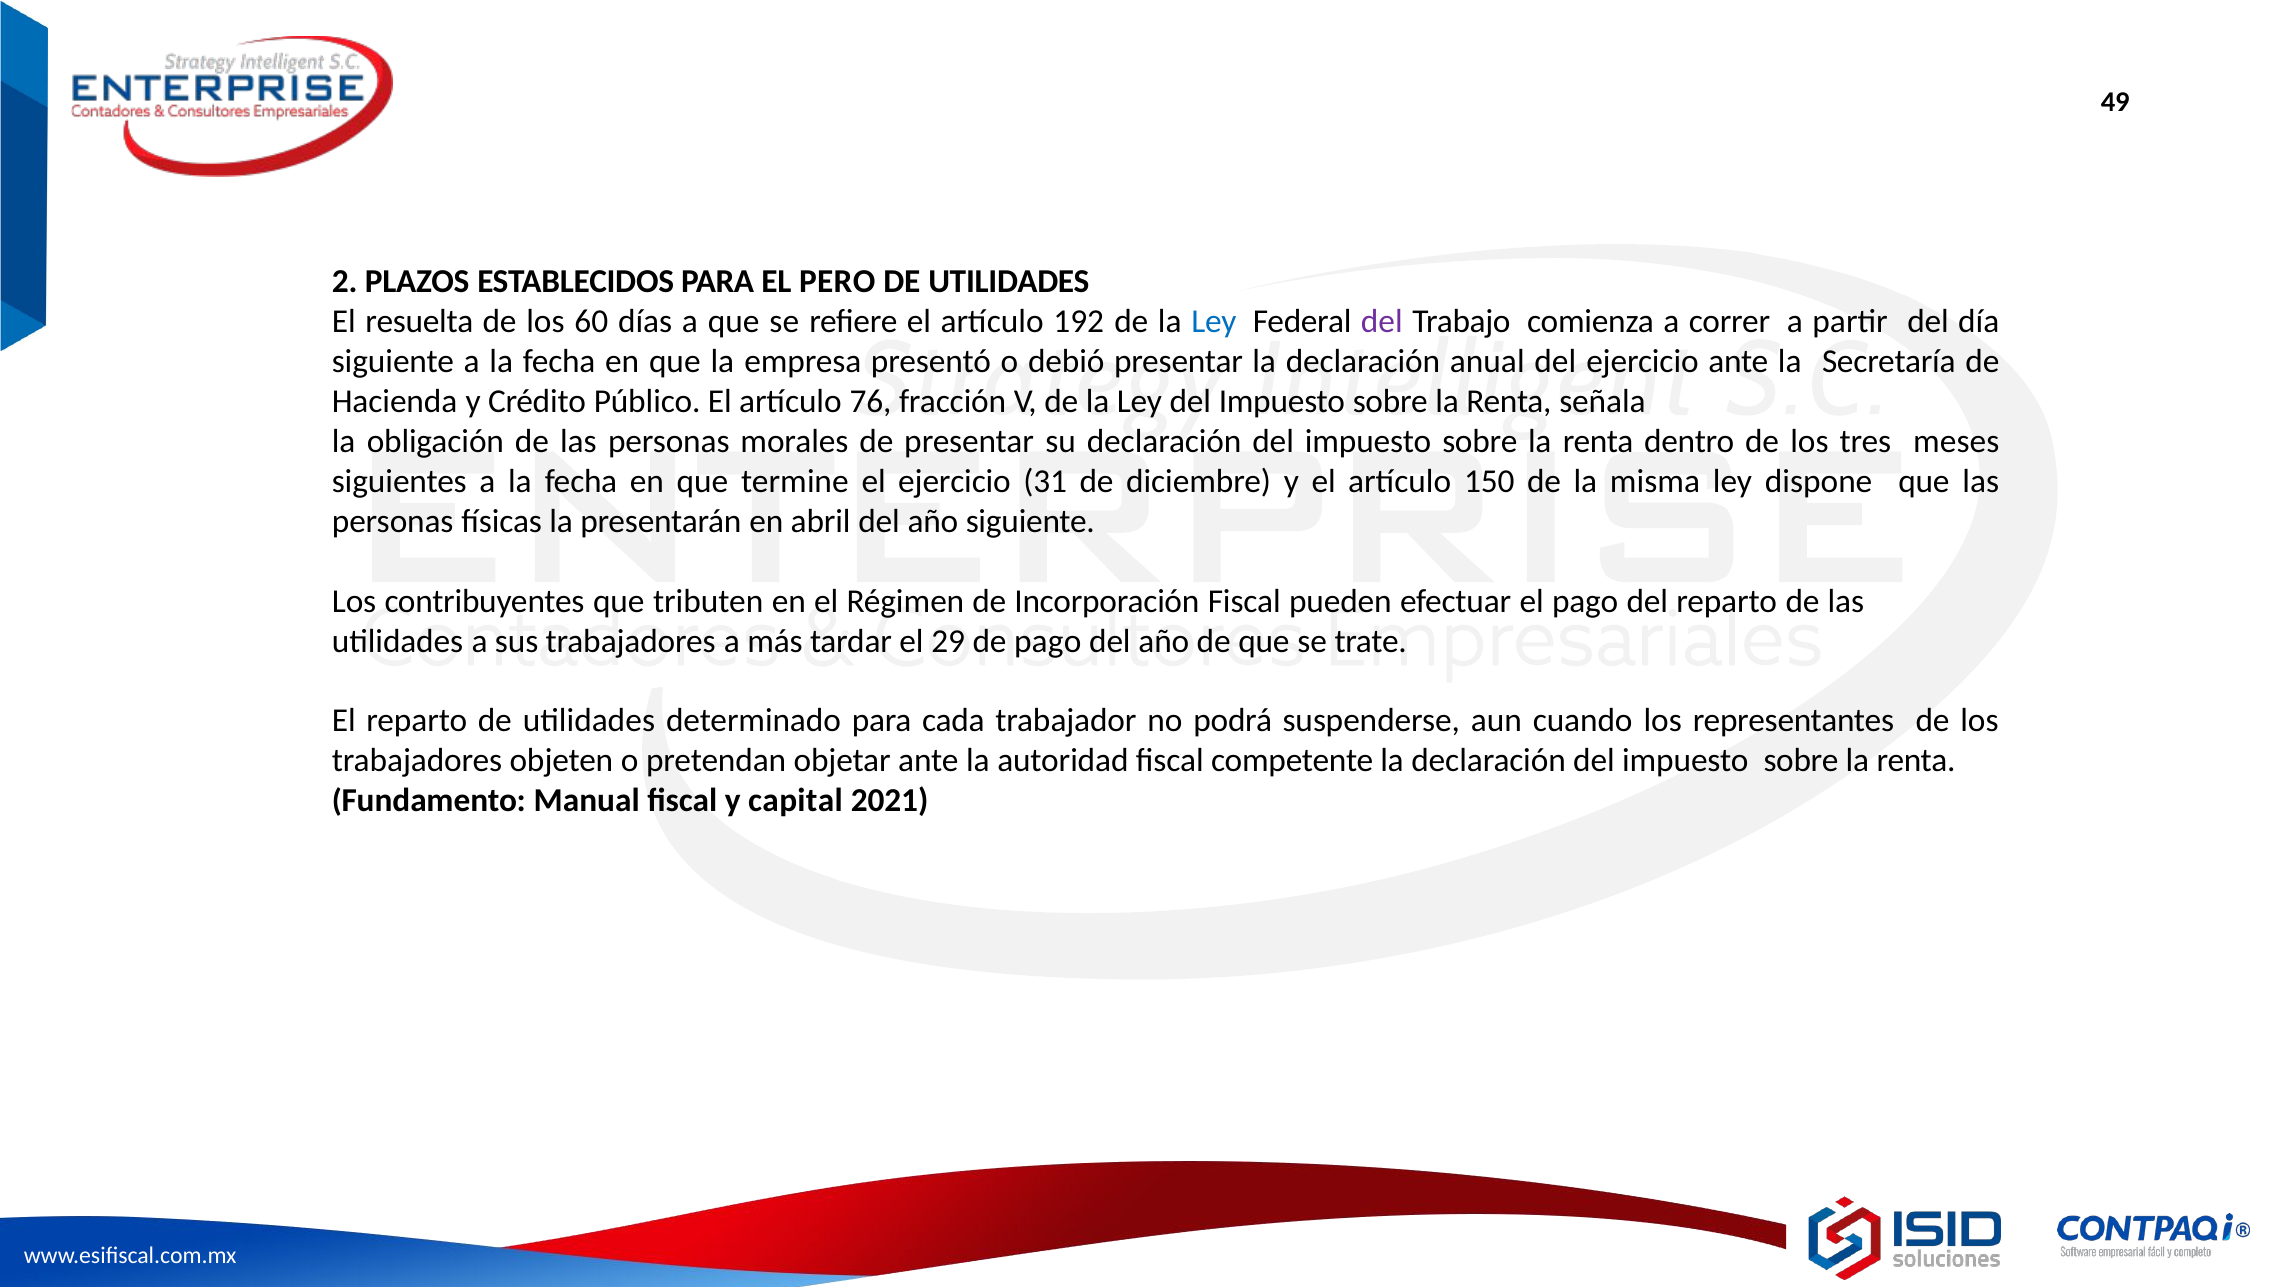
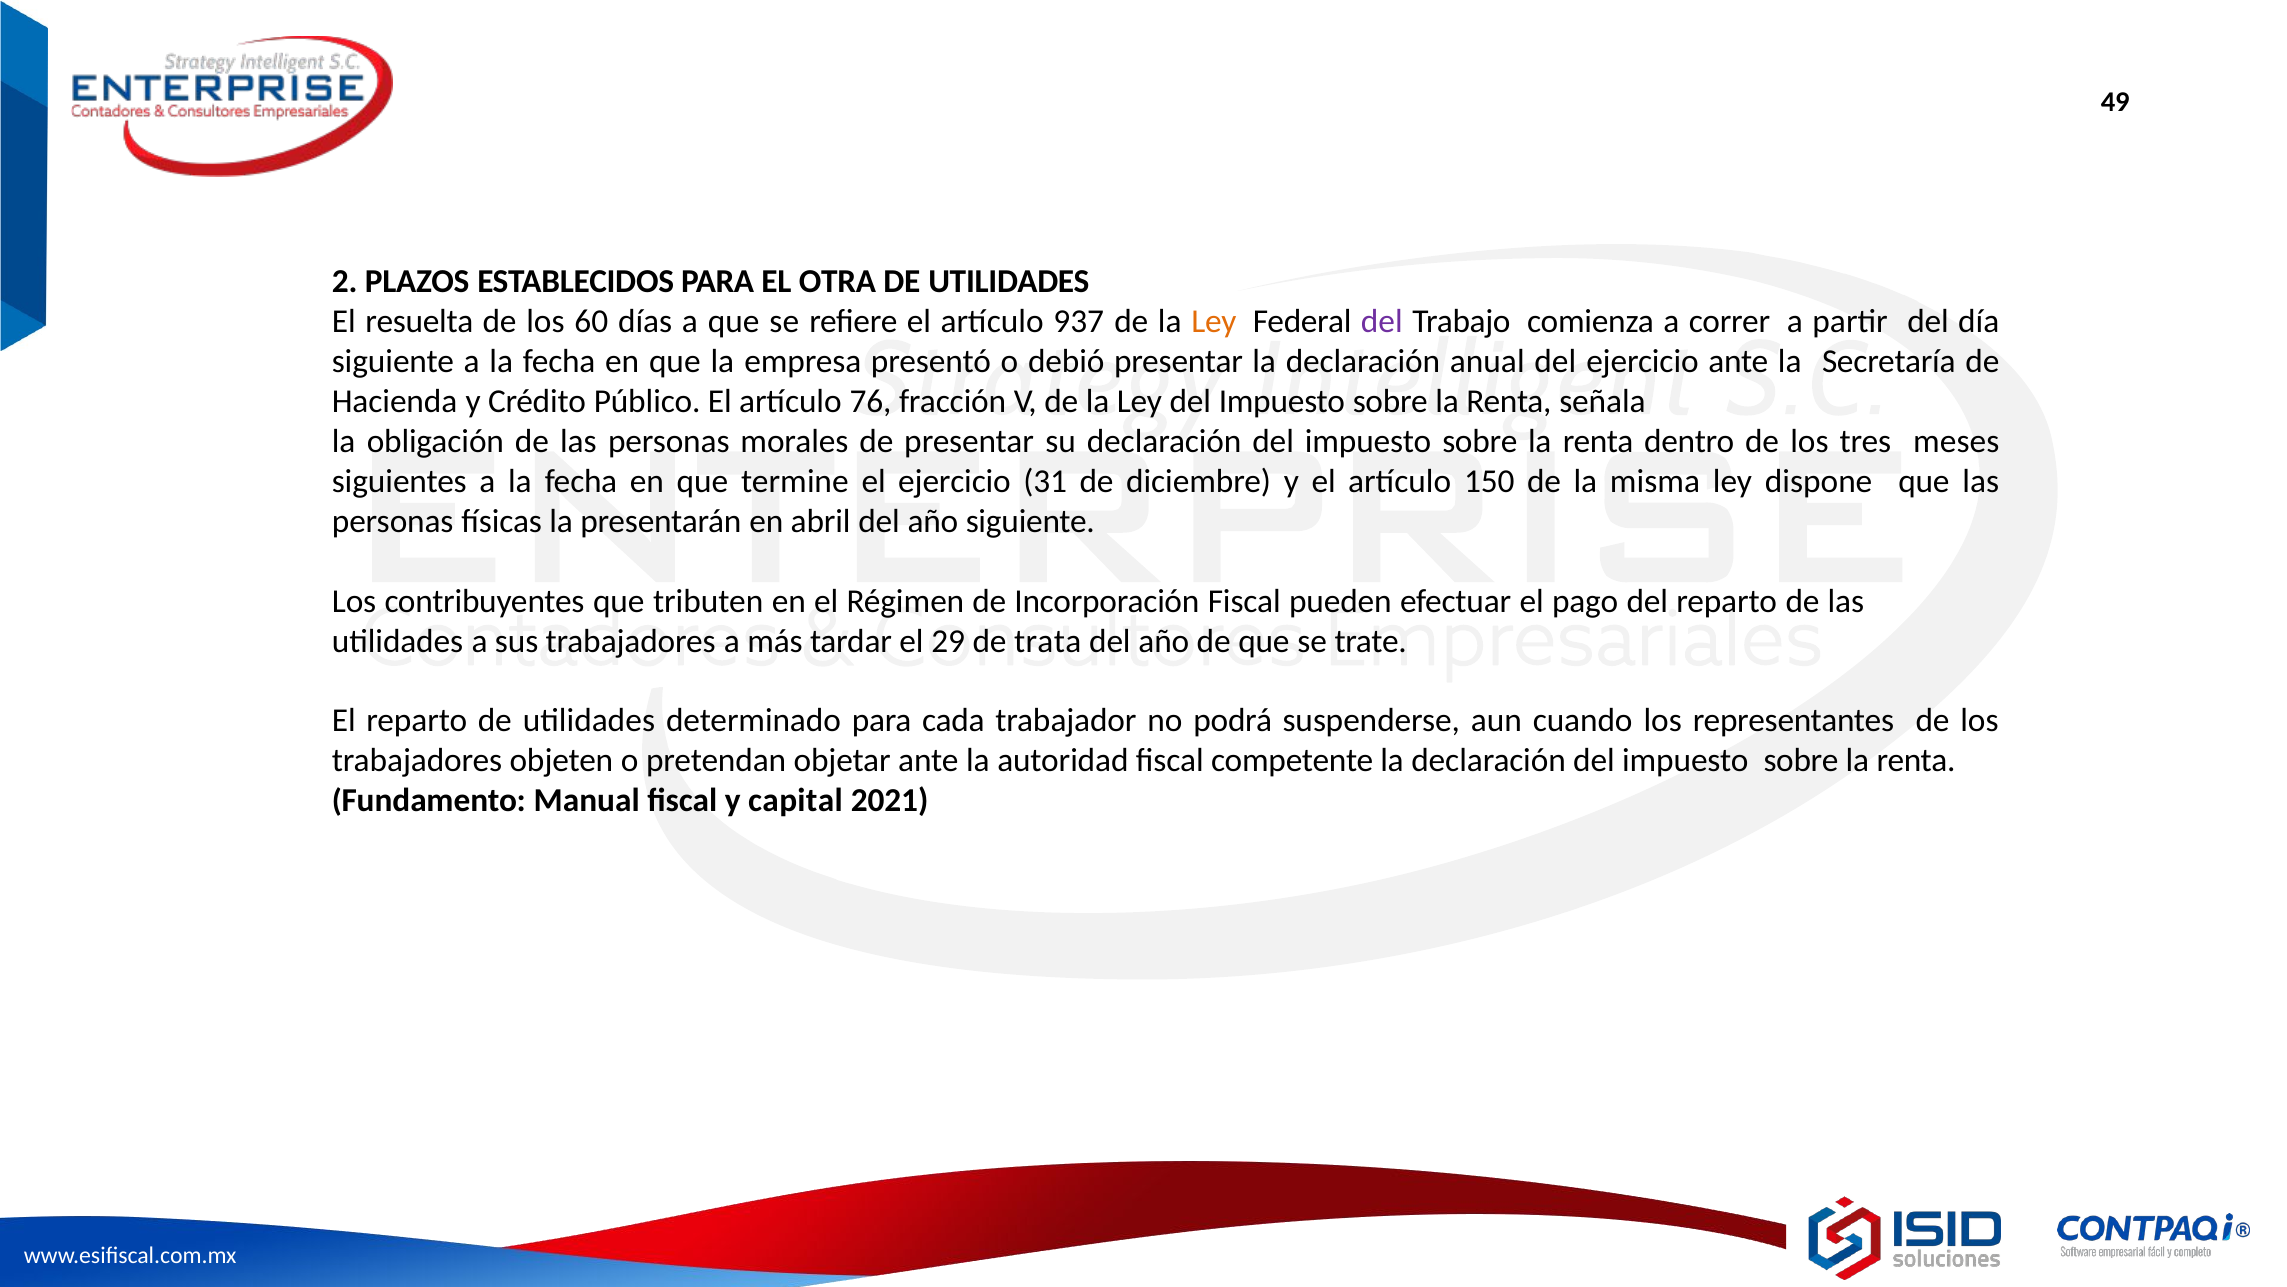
PERO: PERO -> OTRA
192: 192 -> 937
Ley at (1214, 321) colour: blue -> orange
de pago: pago -> trata
